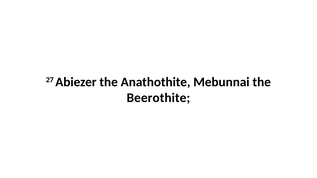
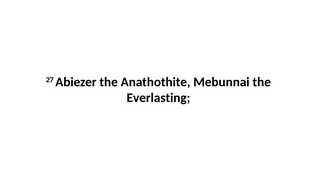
Beerothite: Beerothite -> Everlasting
